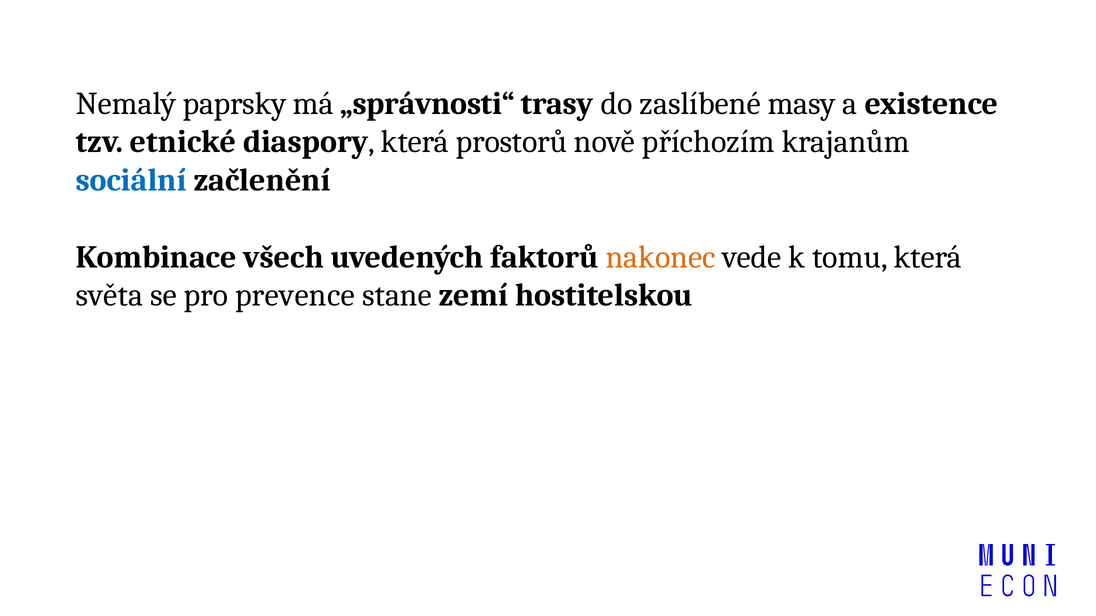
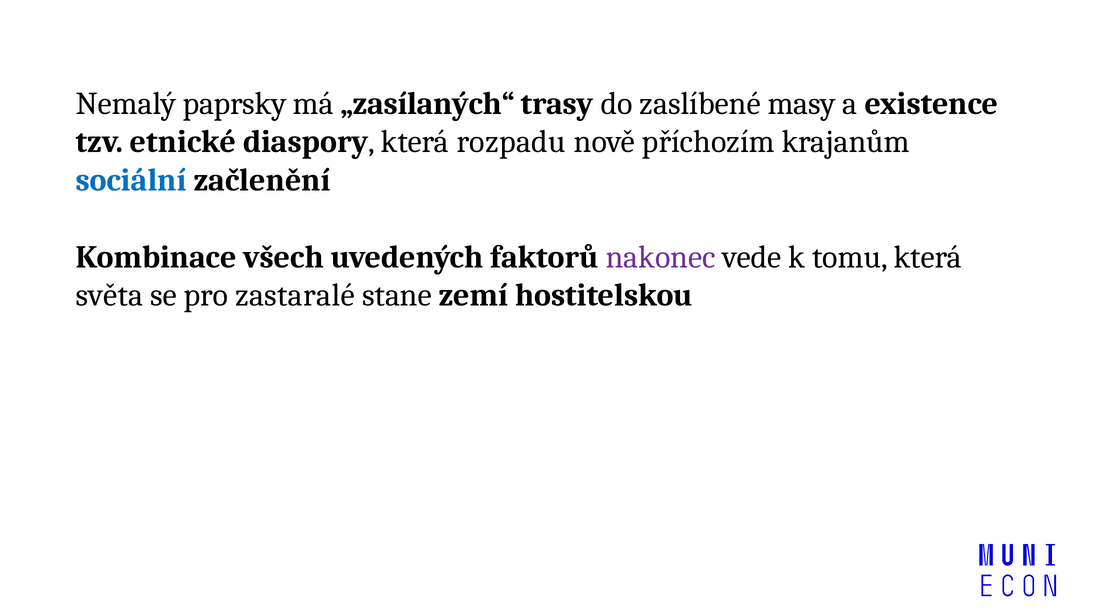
„správnosti“: „správnosti“ -> „zasílaných“
prostorů: prostorů -> rozpadu
nakonec colour: orange -> purple
prevence: prevence -> zastaralé
